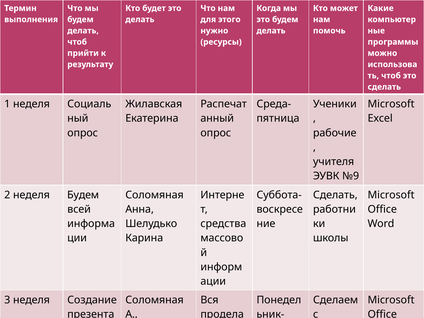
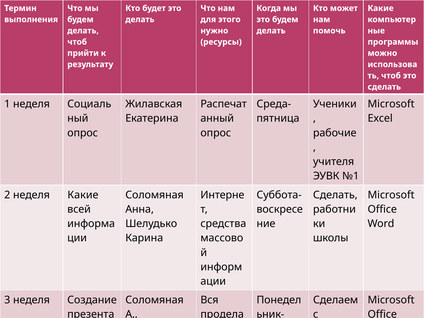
№9: №9 -> №1
неделя Будем: Будем -> Какие
